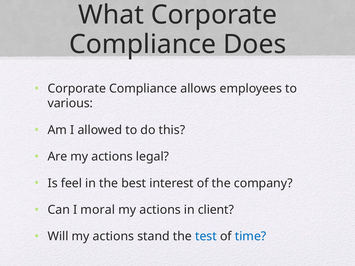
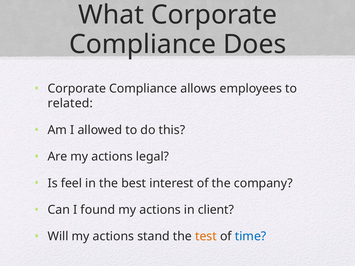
various: various -> related
moral: moral -> found
test colour: blue -> orange
